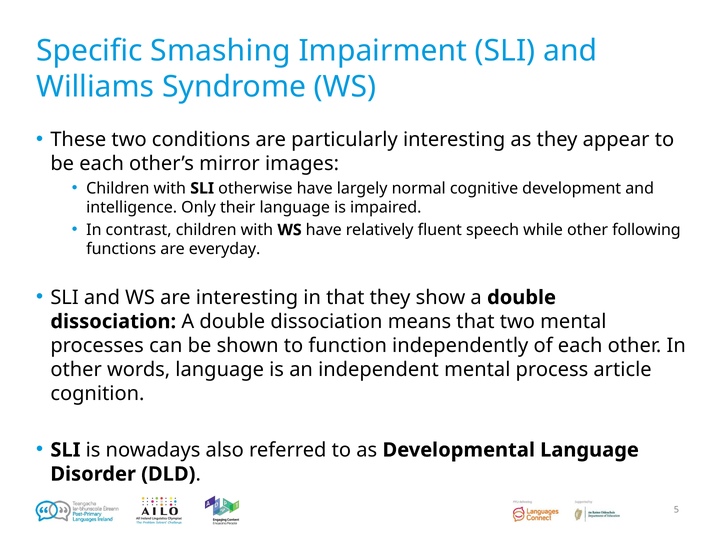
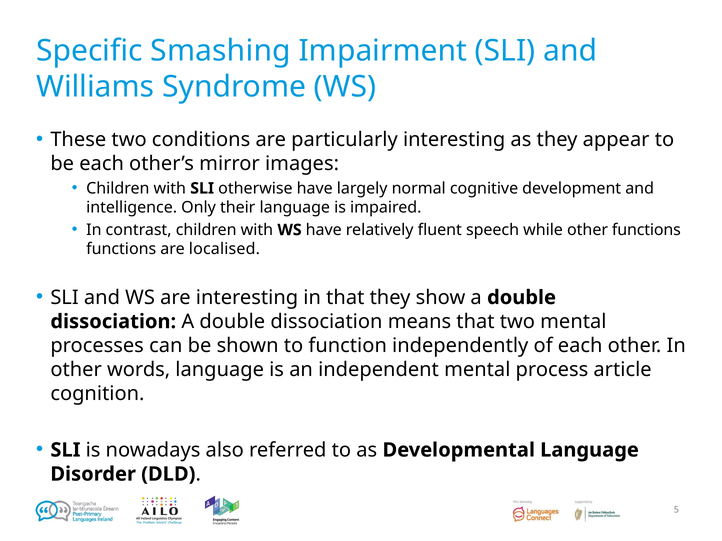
other following: following -> functions
everyday: everyday -> localised
